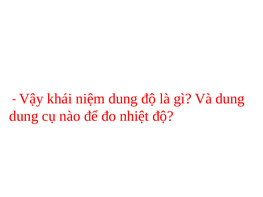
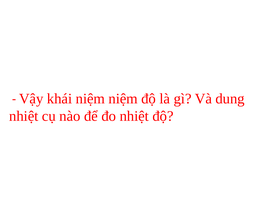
niệm dung: dung -> niệm
dung at (24, 116): dung -> nhiệt
